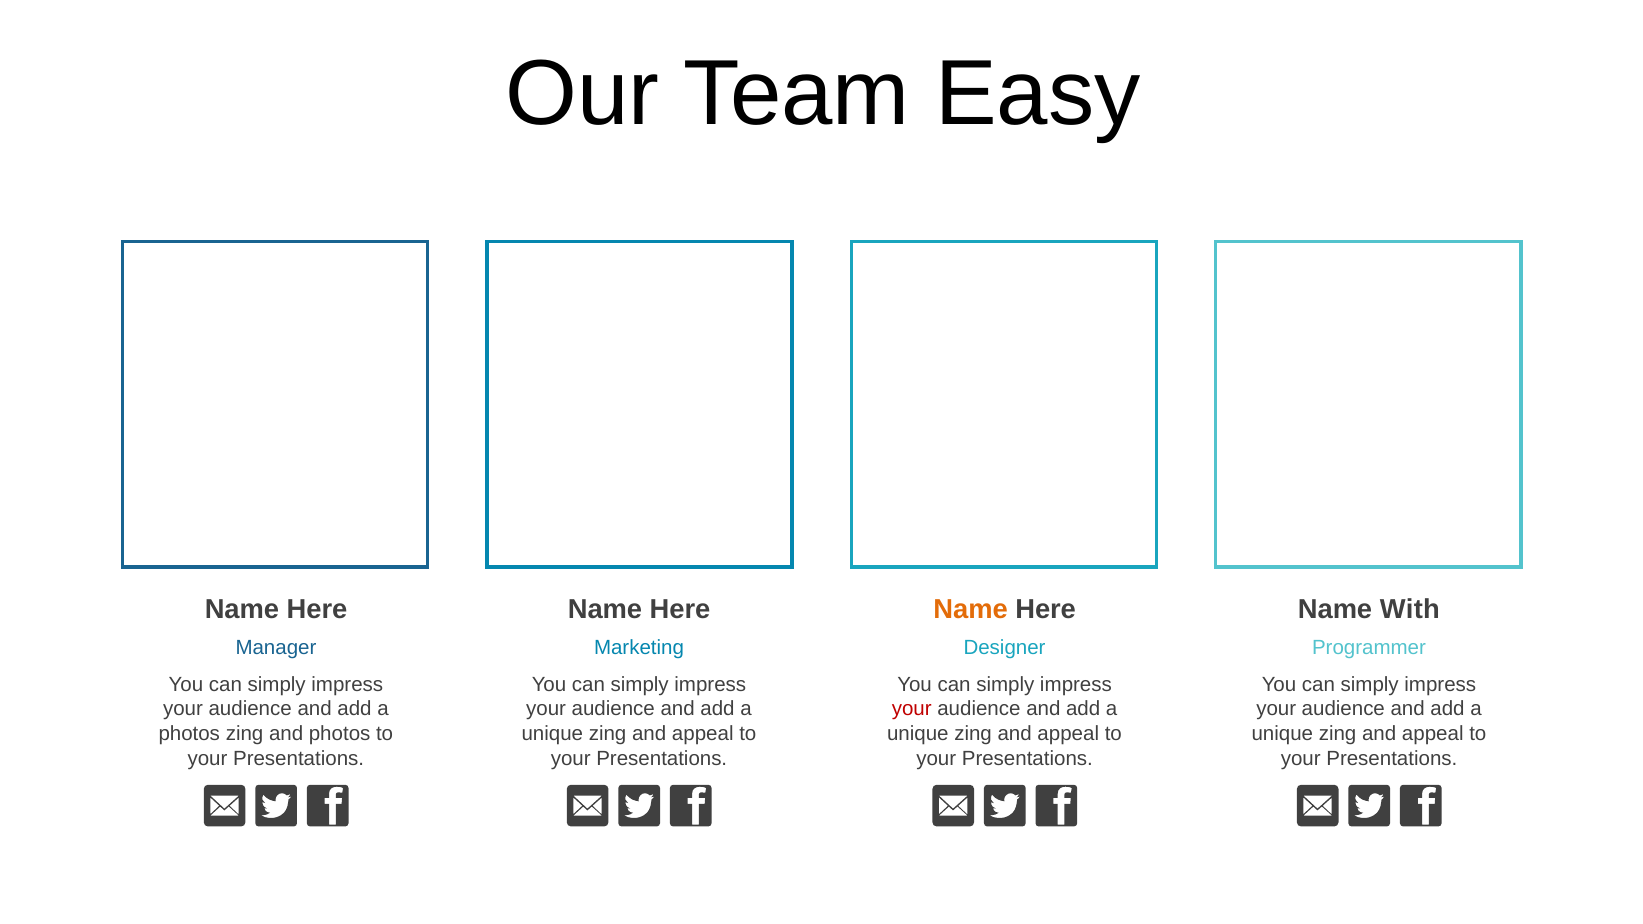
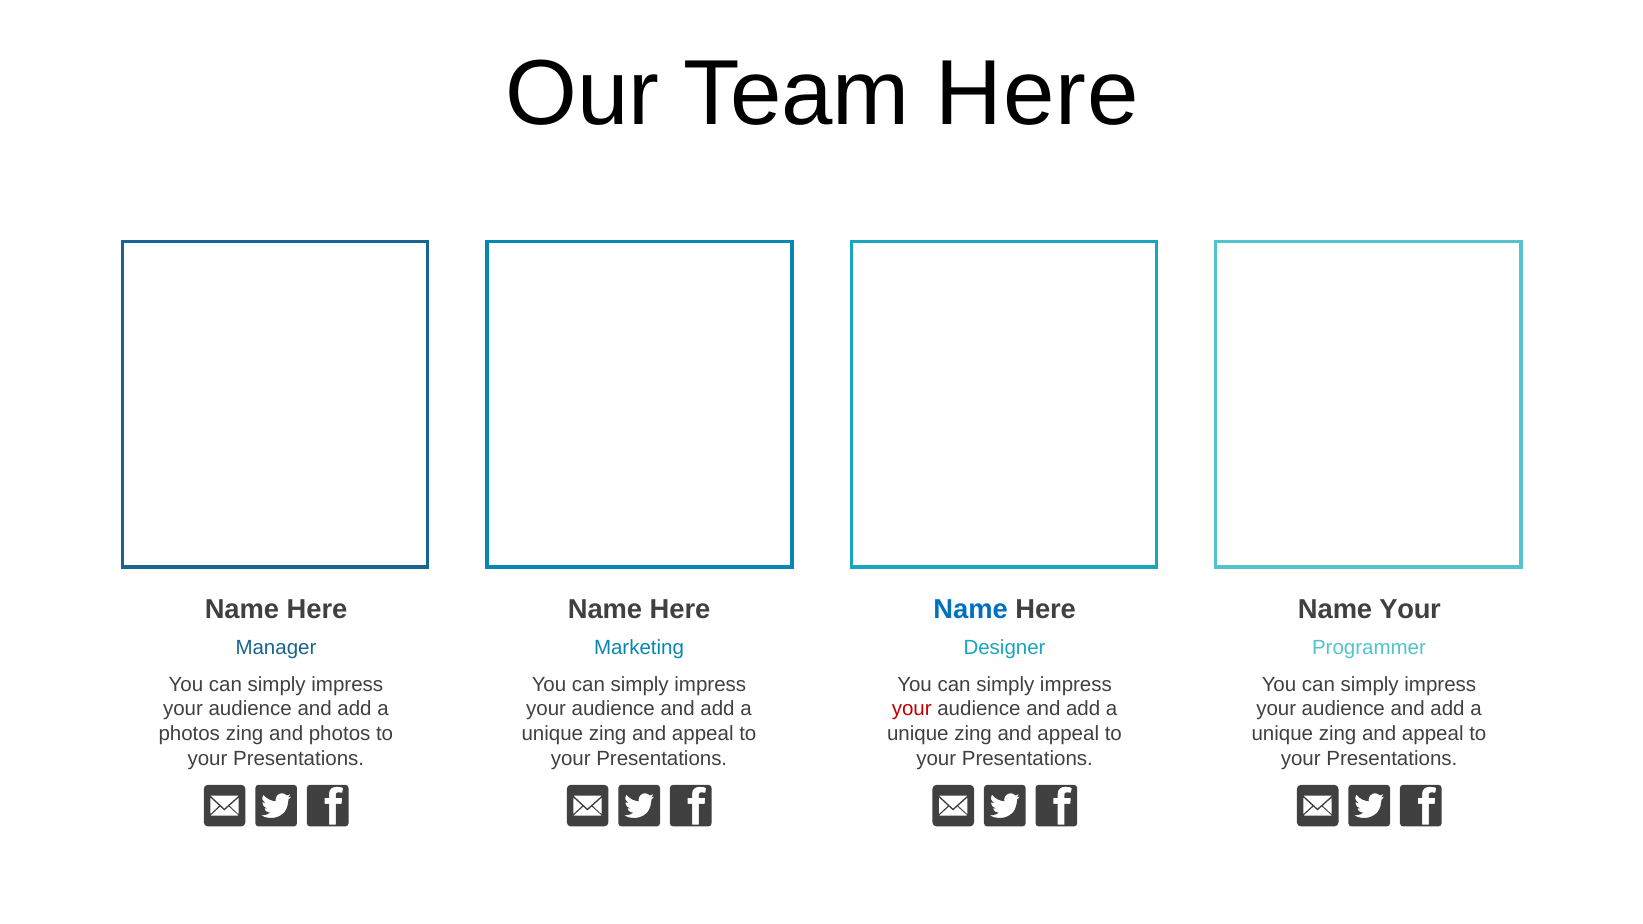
Team Easy: Easy -> Here
Name at (971, 609) colour: orange -> blue
Name With: With -> Your
